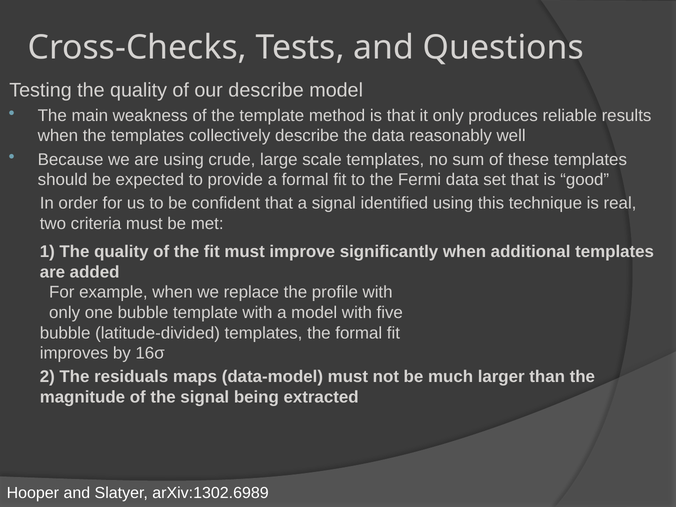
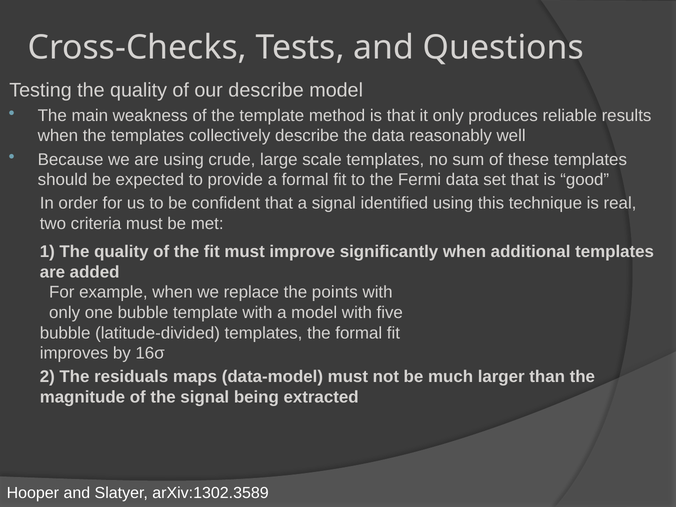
profile: profile -> points
arXiv:1302.6989: arXiv:1302.6989 -> arXiv:1302.3589
